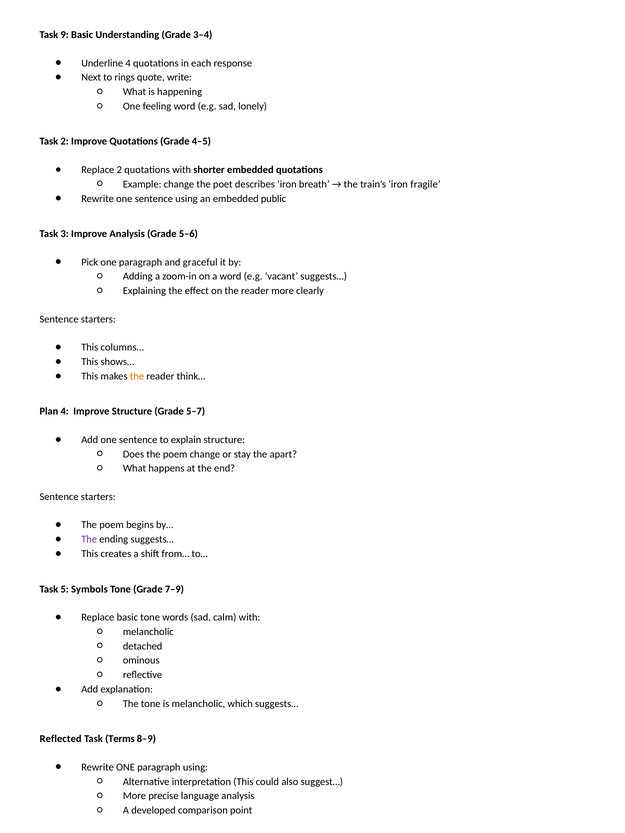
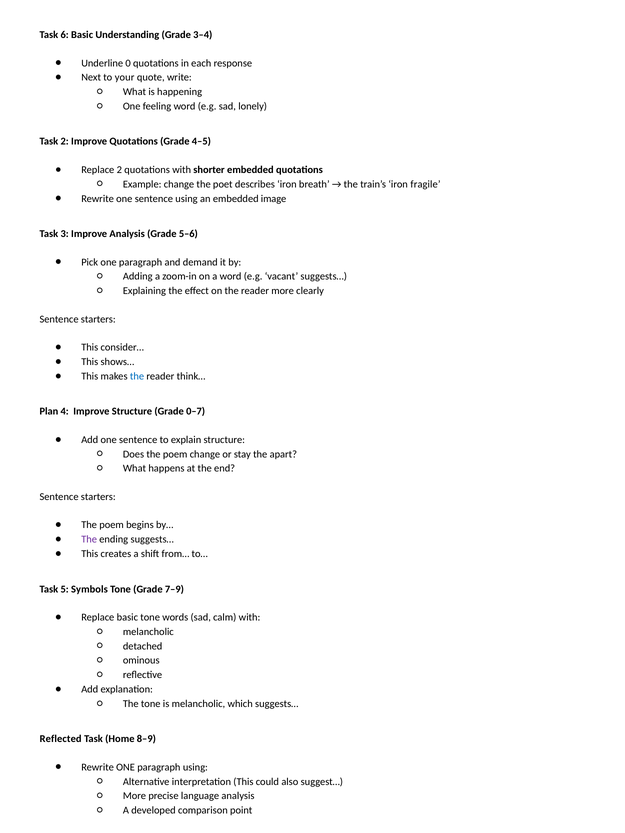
9: 9 -> 6
Underline 4: 4 -> 0
rings: rings -> your
public: public -> image
graceful: graceful -> demand
columns…: columns… -> consider…
the at (137, 376) colour: orange -> blue
5–7: 5–7 -> 0–7
Terms: Terms -> Home
